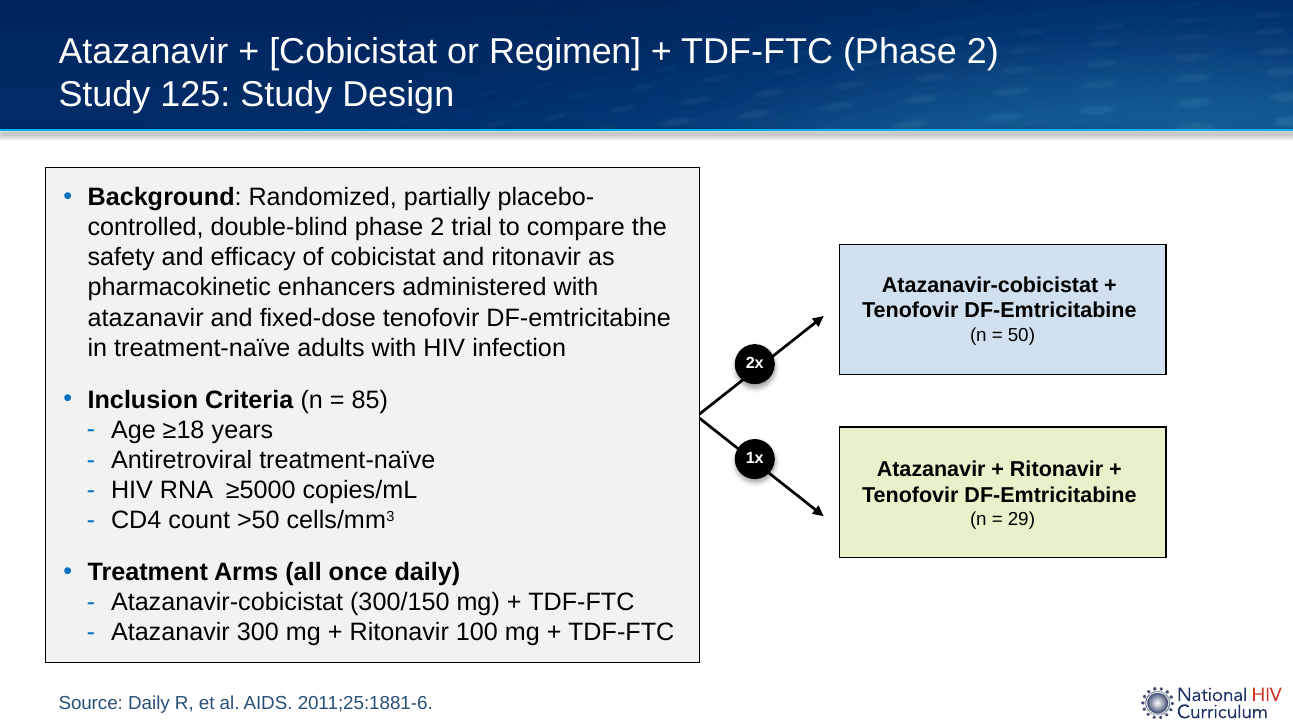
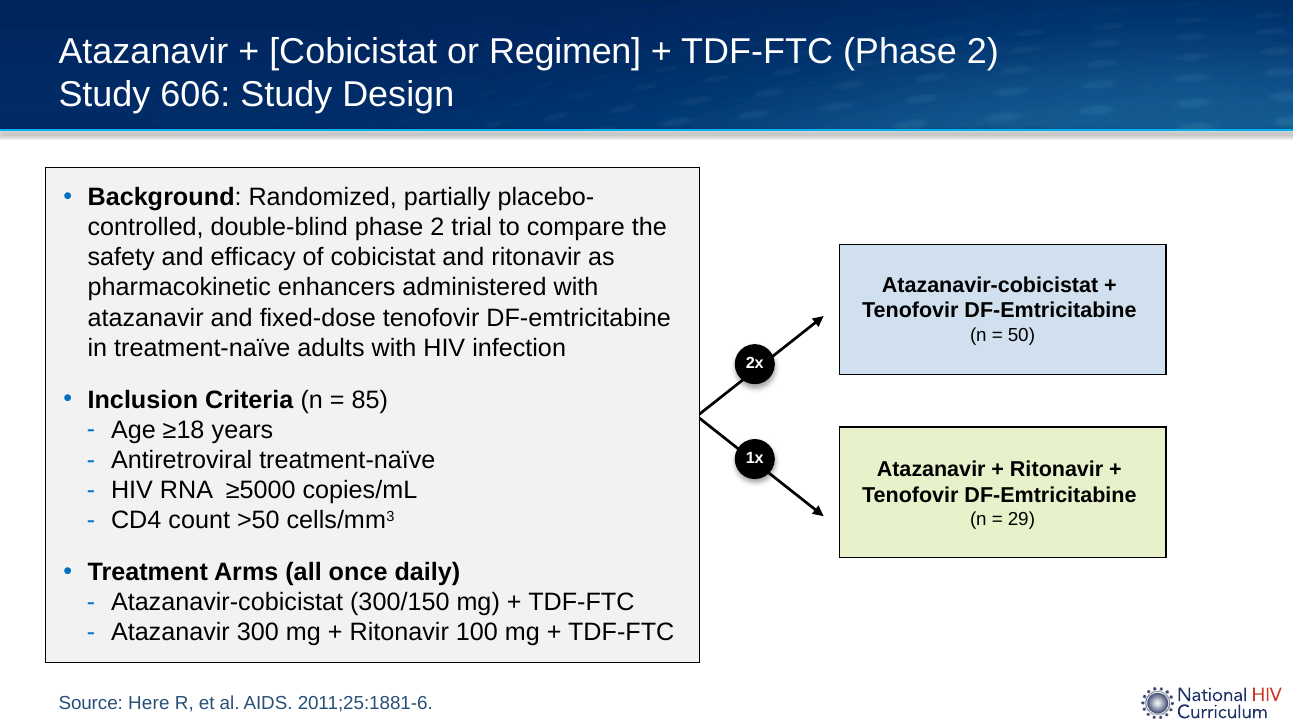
125: 125 -> 606
Source Daily: Daily -> Here
